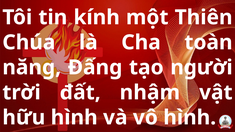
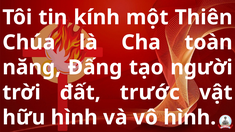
nhậm: nhậm -> trước
